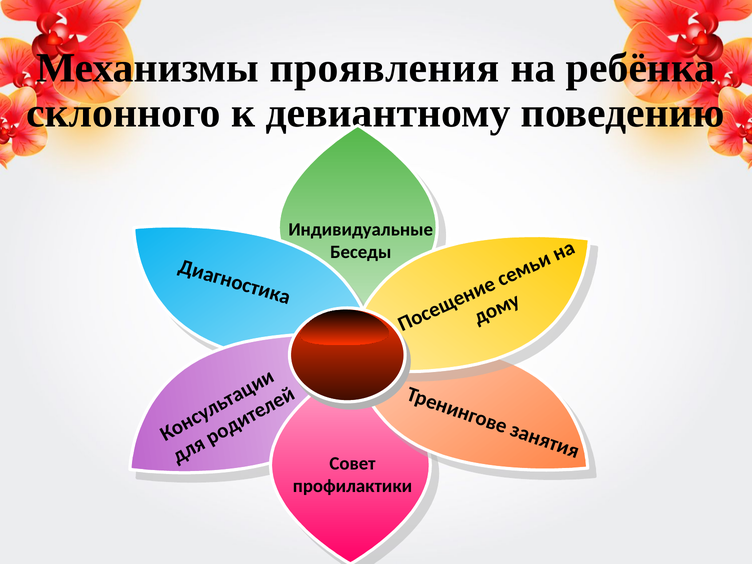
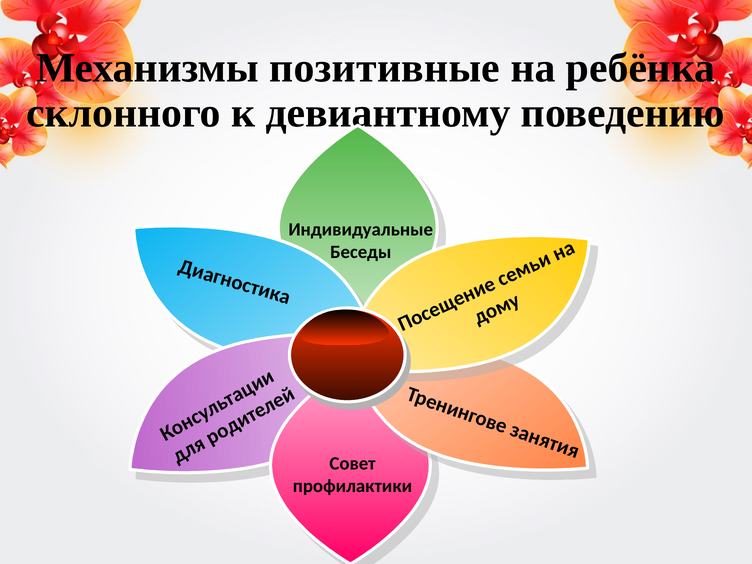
проявления: проявления -> позитивные
